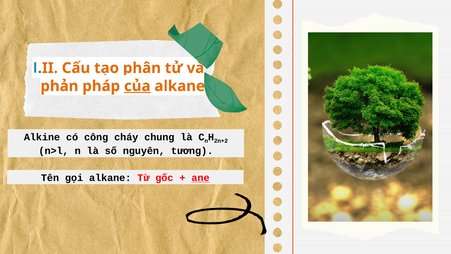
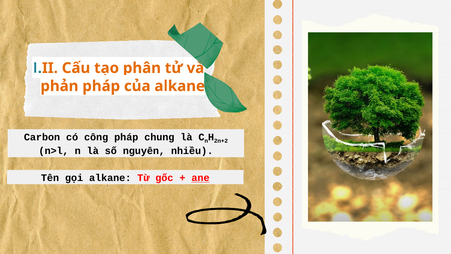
của underline: present -> none
Alkine: Alkine -> Carbon
công cháy: cháy -> pháp
tương: tương -> nhiều
